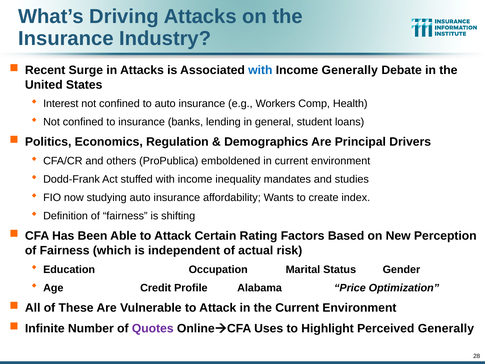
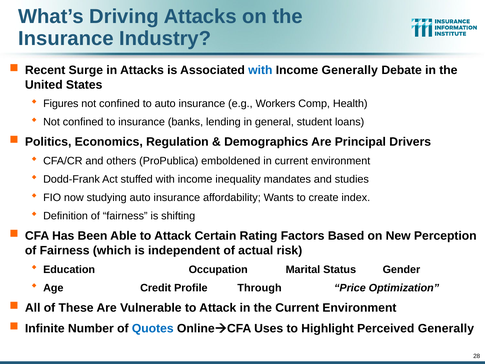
Interest: Interest -> Figures
Alabama: Alabama -> Through
Quotes colour: purple -> blue
